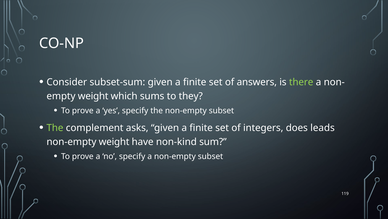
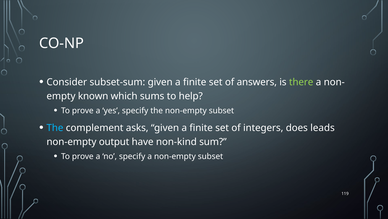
weight at (93, 96): weight -> known
they: they -> help
The at (55, 128) colour: light green -> light blue
non-empty weight: weight -> output
